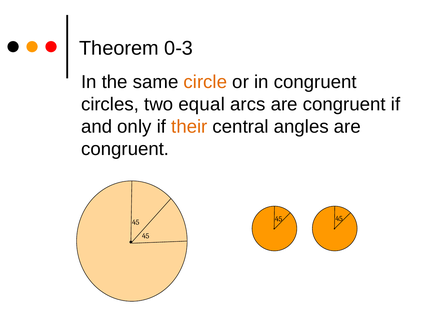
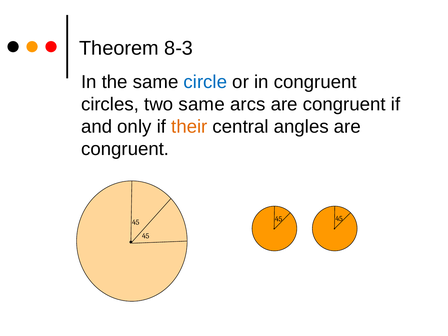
0-3: 0-3 -> 8-3
circle colour: orange -> blue
two equal: equal -> same
